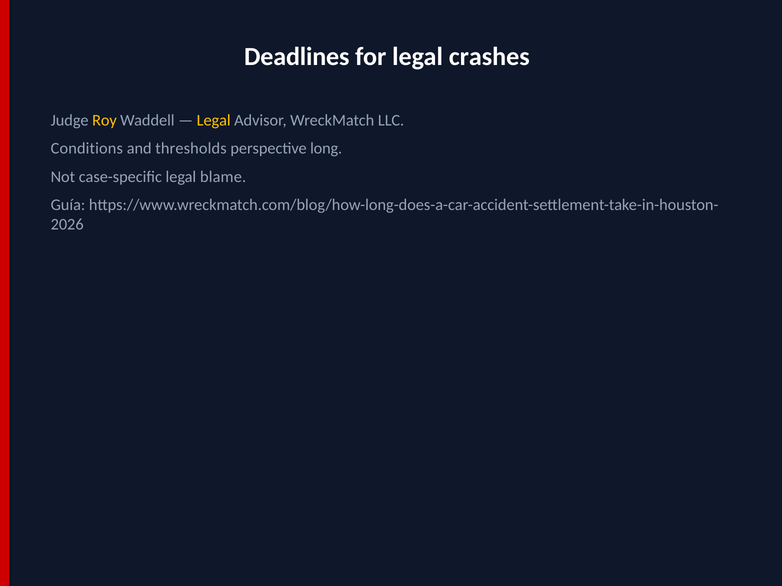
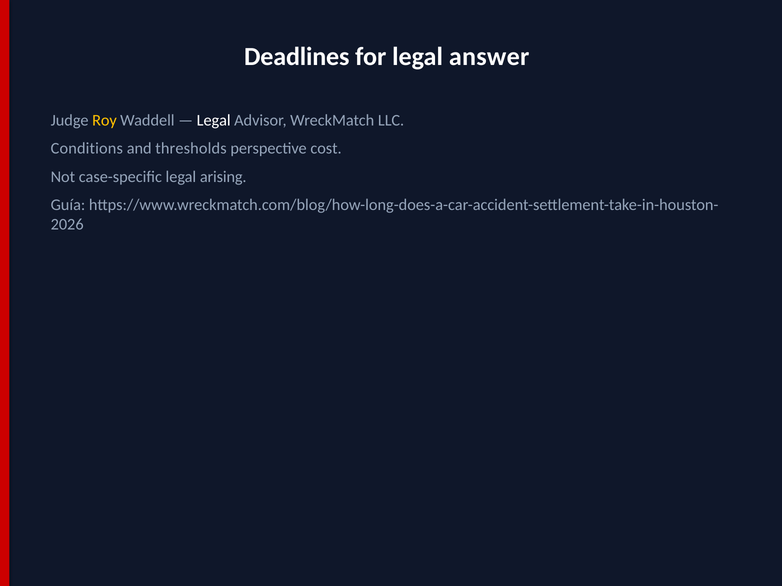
crashes: crashes -> answer
Legal at (214, 120) colour: yellow -> white
long: long -> cost
blame: blame -> arising
